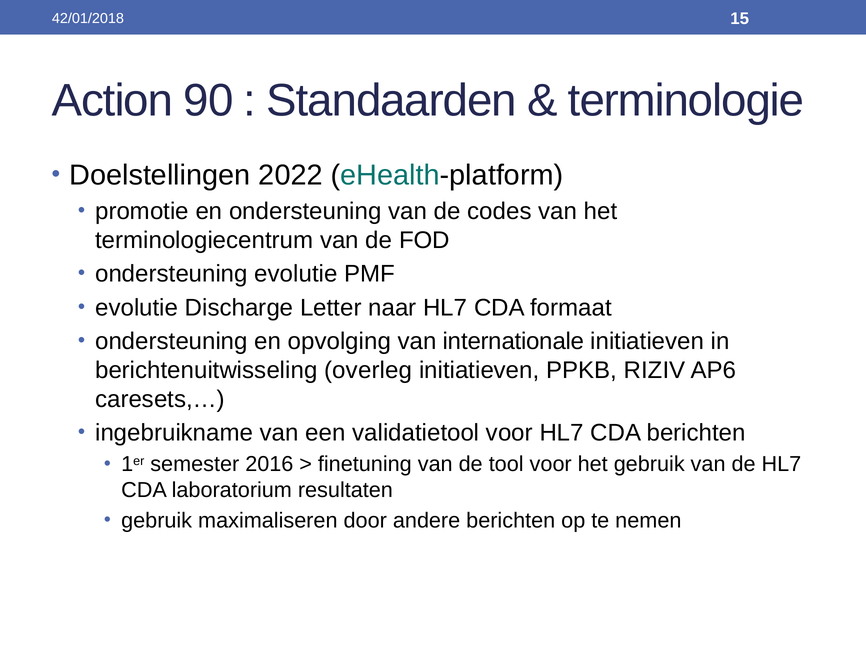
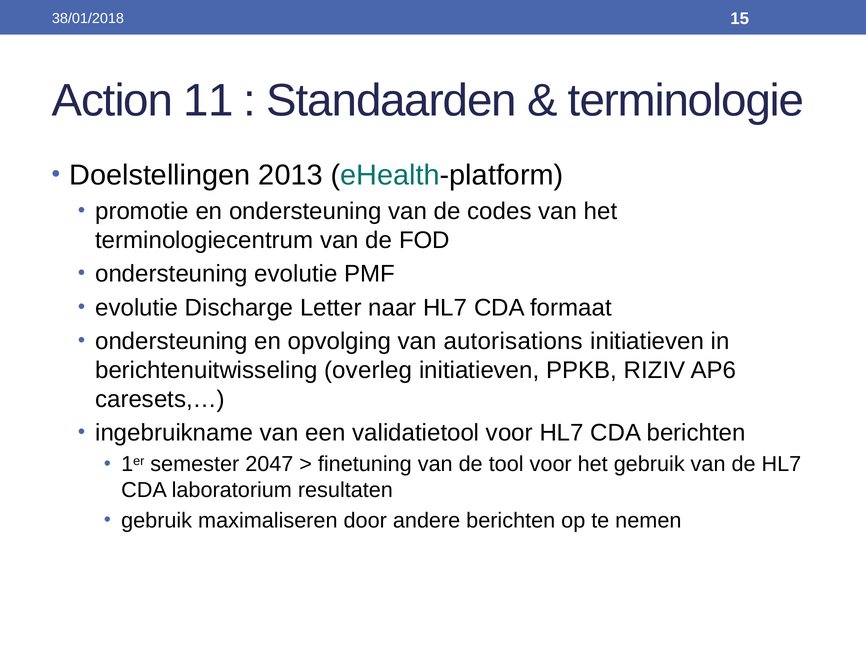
42/01/2018: 42/01/2018 -> 38/01/2018
90: 90 -> 11
2022: 2022 -> 2013
internationale: internationale -> autorisations
2016: 2016 -> 2047
